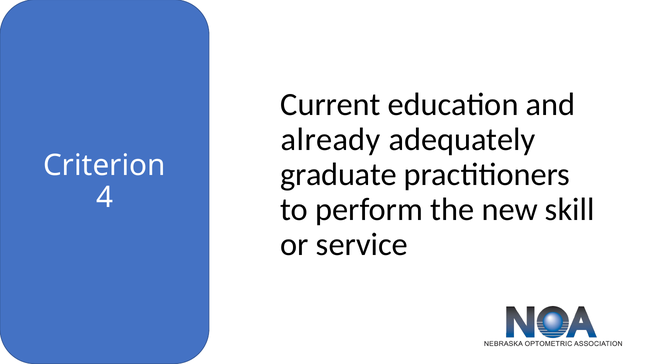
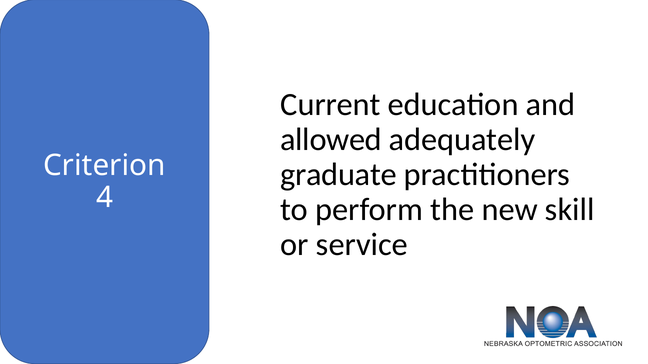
already: already -> allowed
